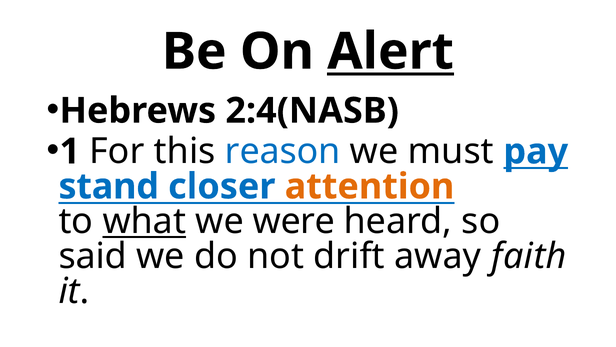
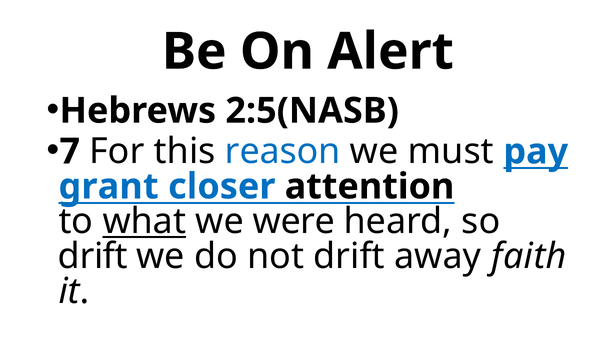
Alert underline: present -> none
2:4(NASB: 2:4(NASB -> 2:5(NASB
1: 1 -> 7
stand: stand -> grant
attention colour: orange -> black
said at (93, 256): said -> drift
